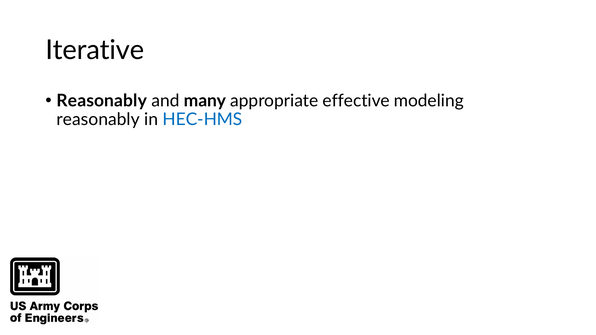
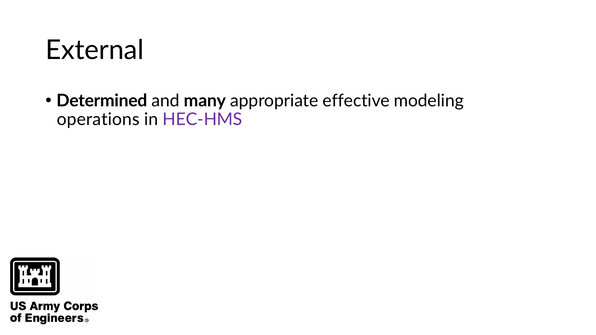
Iterative: Iterative -> External
Reasonably at (102, 101): Reasonably -> Determined
reasonably at (98, 120): reasonably -> operations
HEC-HMS colour: blue -> purple
